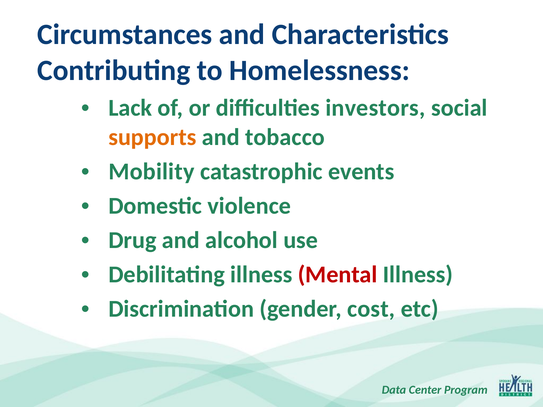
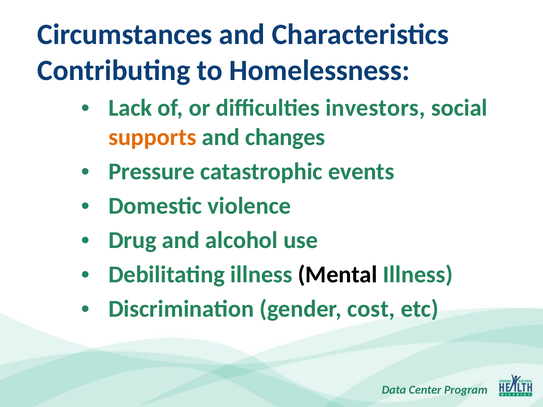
tobacco: tobacco -> changes
Mobility: Mobility -> Pressure
Mental colour: red -> black
